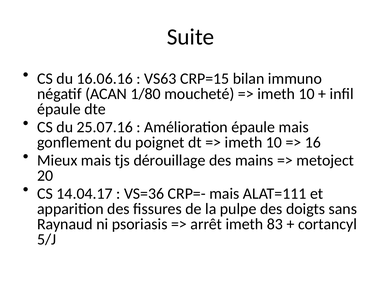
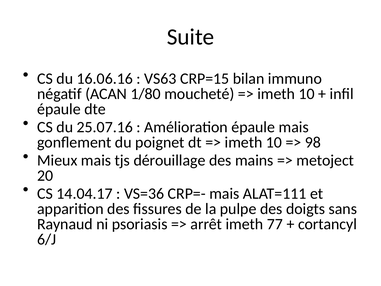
16: 16 -> 98
83: 83 -> 77
5/J: 5/J -> 6/J
